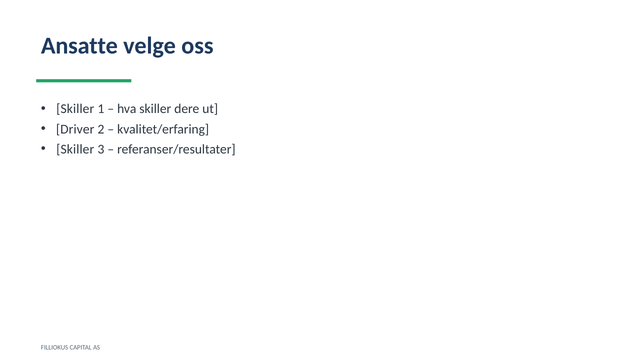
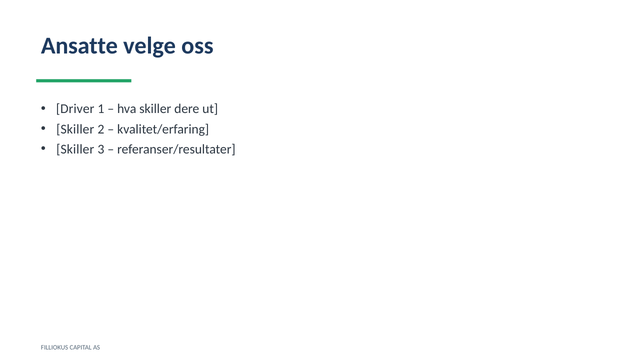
Skiller at (75, 109): Skiller -> Driver
Driver at (75, 129): Driver -> Skiller
